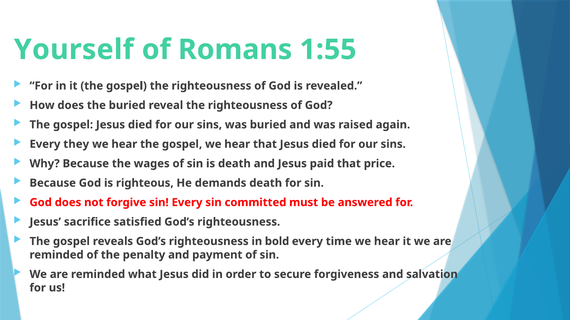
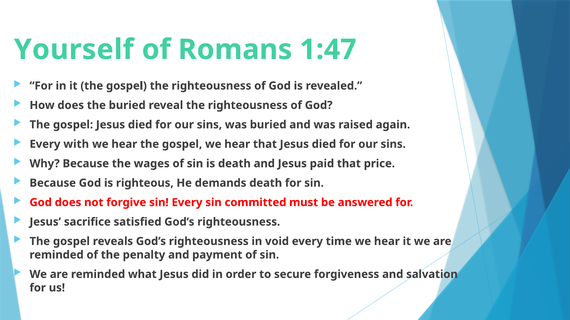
1:55: 1:55 -> 1:47
they: they -> with
bold: bold -> void
